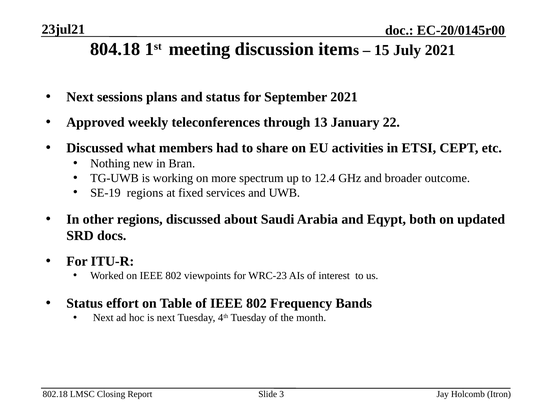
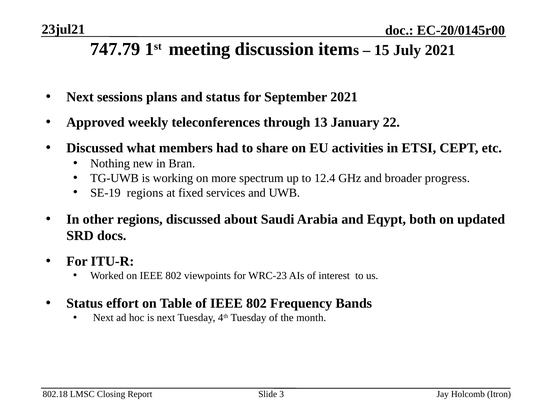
804.18: 804.18 -> 747.79
outcome: outcome -> progress
